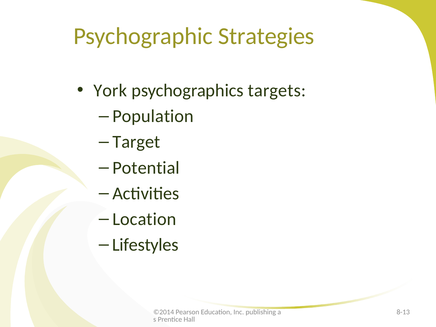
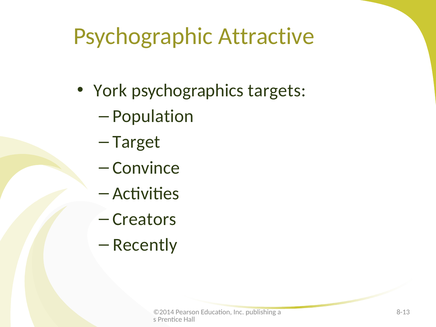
Strategies: Strategies -> Attractive
Potential: Potential -> Convince
Location: Location -> Creators
Lifestyles: Lifestyles -> Recently
